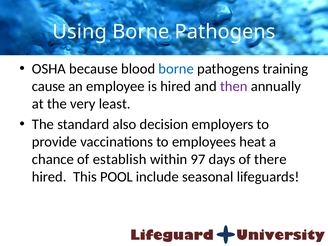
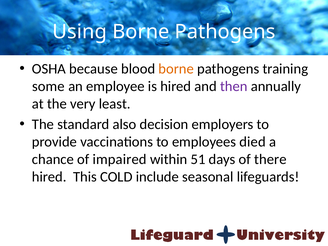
borne at (176, 69) colour: blue -> orange
cause: cause -> some
heat: heat -> died
establish: establish -> impaired
97: 97 -> 51
POOL: POOL -> COLD
